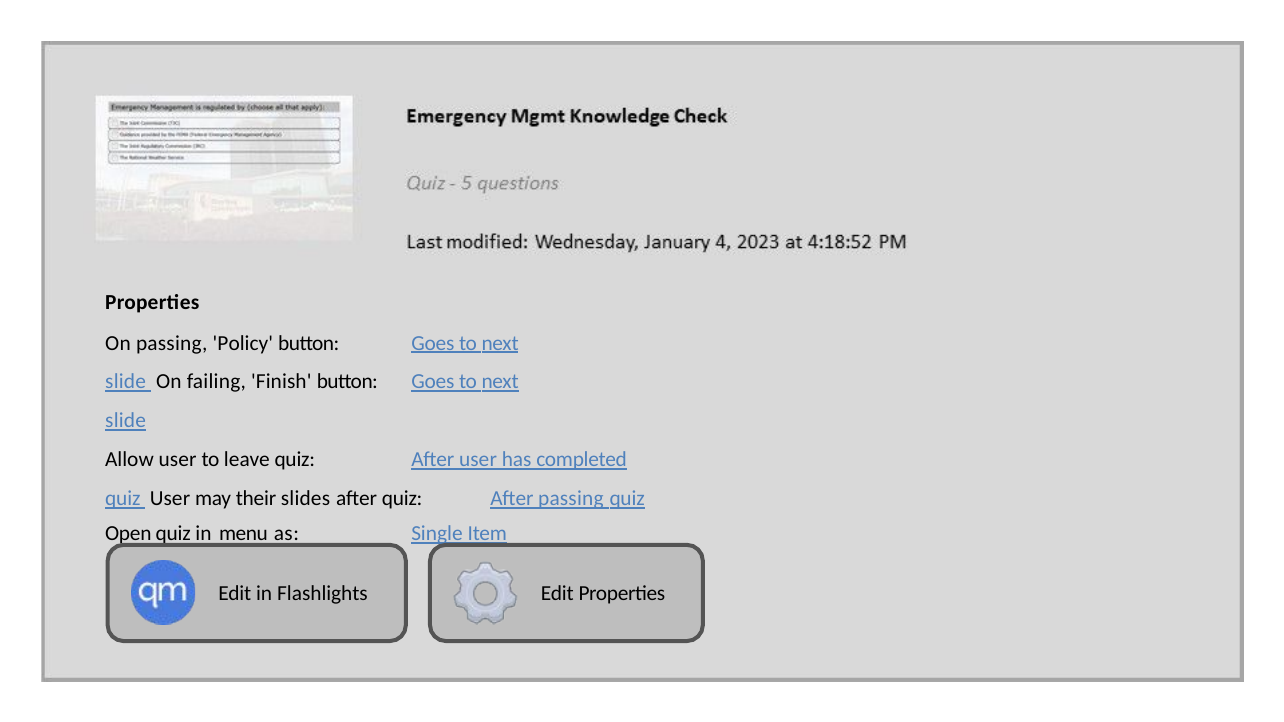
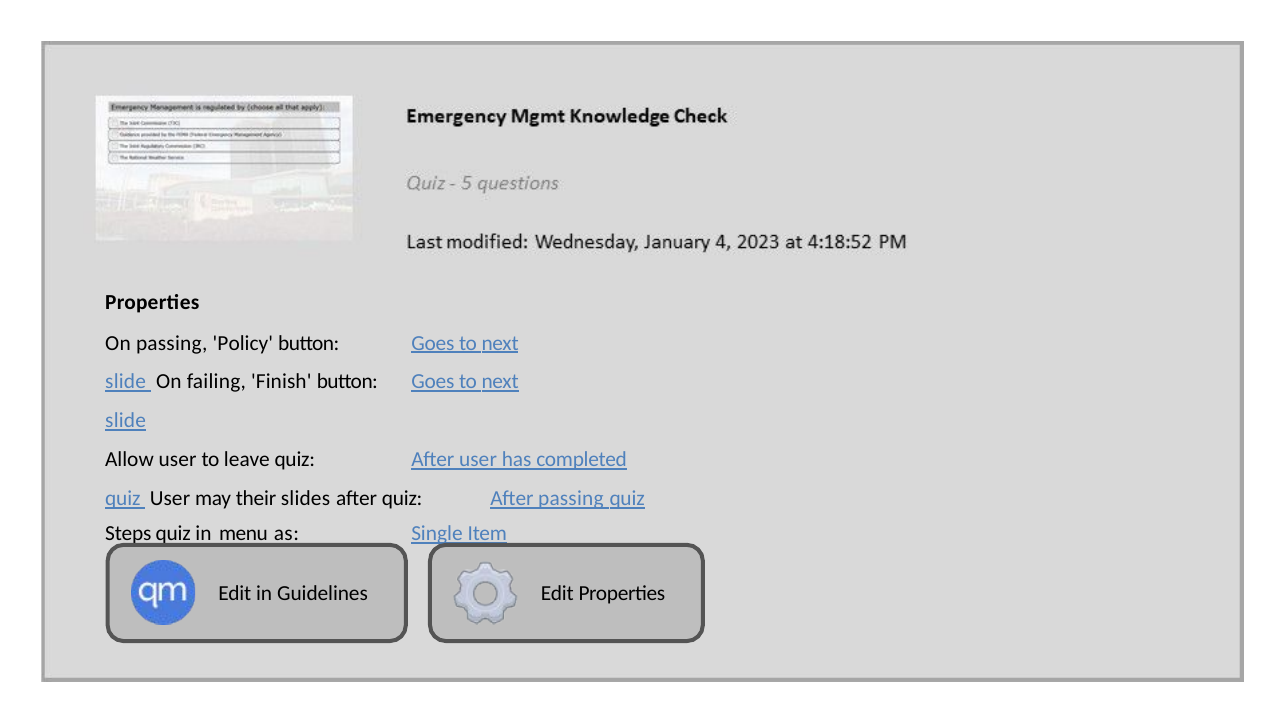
Open: Open -> Steps
Flashlights: Flashlights -> Guidelines
